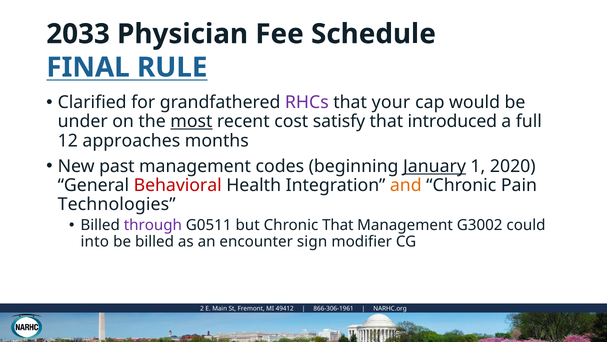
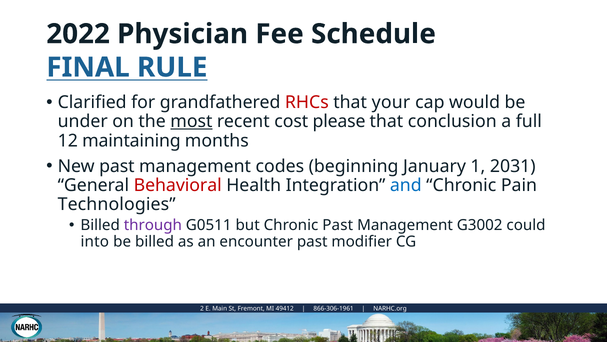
2033: 2033 -> 2022
RHCs colour: purple -> red
satisfy: satisfy -> please
introduced: introduced -> conclusion
approaches: approaches -> maintaining
January underline: present -> none
2020: 2020 -> 2031
and colour: orange -> blue
Chronic That: That -> Past
encounter sign: sign -> past
